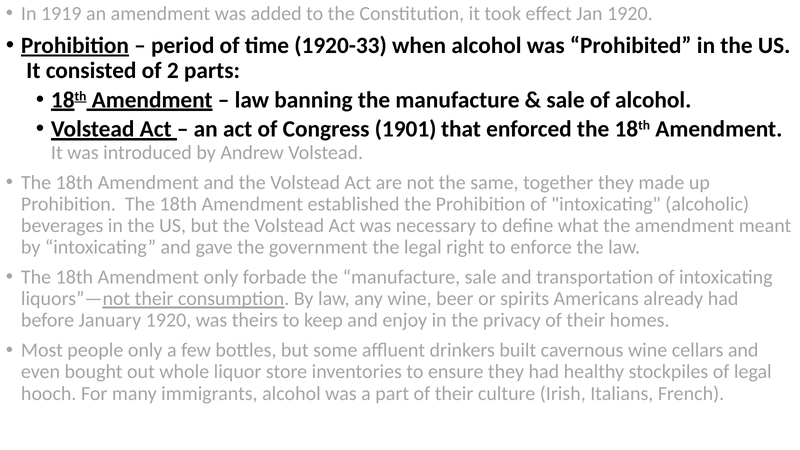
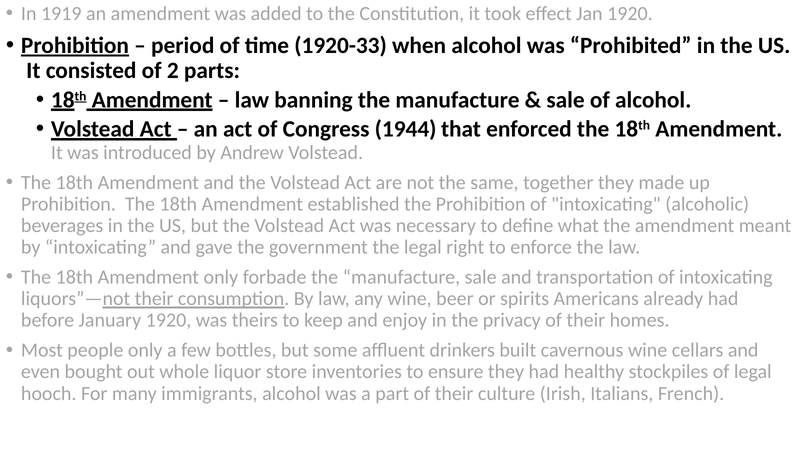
1901: 1901 -> 1944
